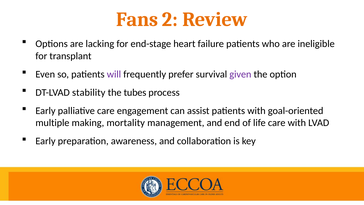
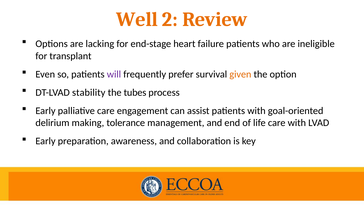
Fans: Fans -> Well
given colour: purple -> orange
multiple: multiple -> delirium
mortality: mortality -> tolerance
